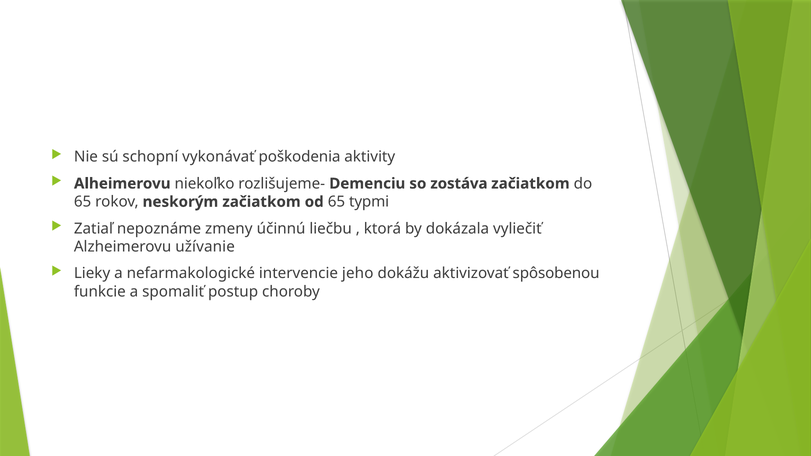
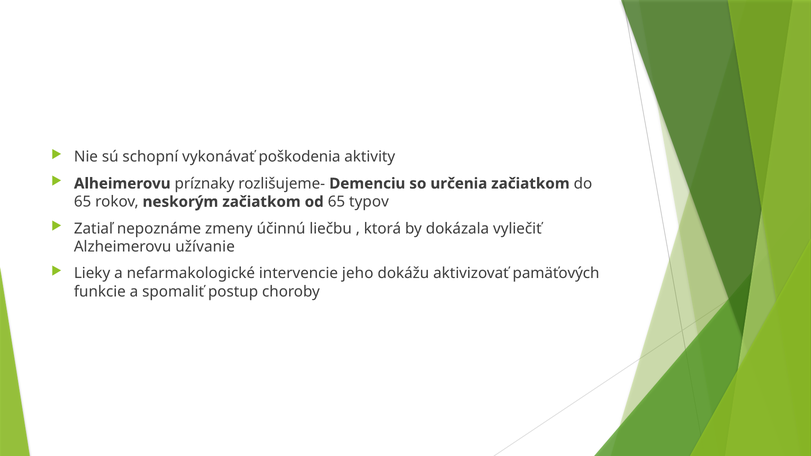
niekoľko: niekoľko -> príznaky
zostáva: zostáva -> určenia
typmi: typmi -> typov
spôsobenou: spôsobenou -> pamäťových
